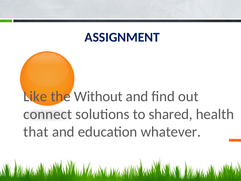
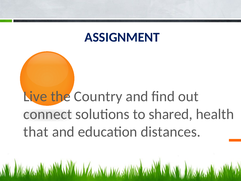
Like: Like -> Live
Without: Without -> Country
whatever: whatever -> distances
